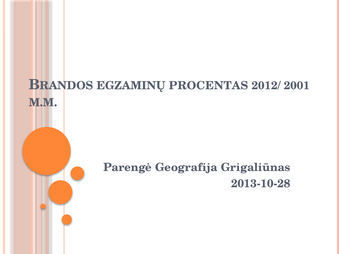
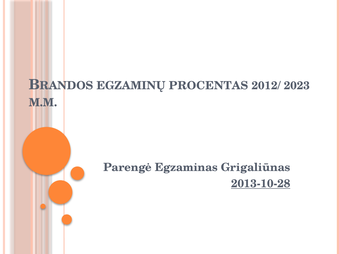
2001: 2001 -> 2023
Geografija: Geografija -> Egzaminas
2013-10-28 underline: none -> present
